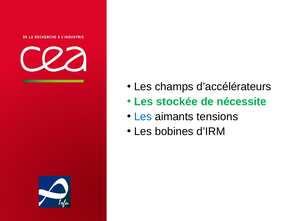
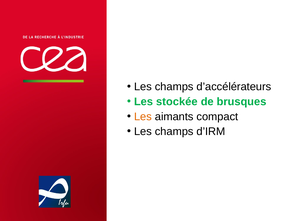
nécessite: nécessite -> brusques
Les at (143, 116) colour: blue -> orange
tensions: tensions -> compact
bobines at (174, 131): bobines -> champs
